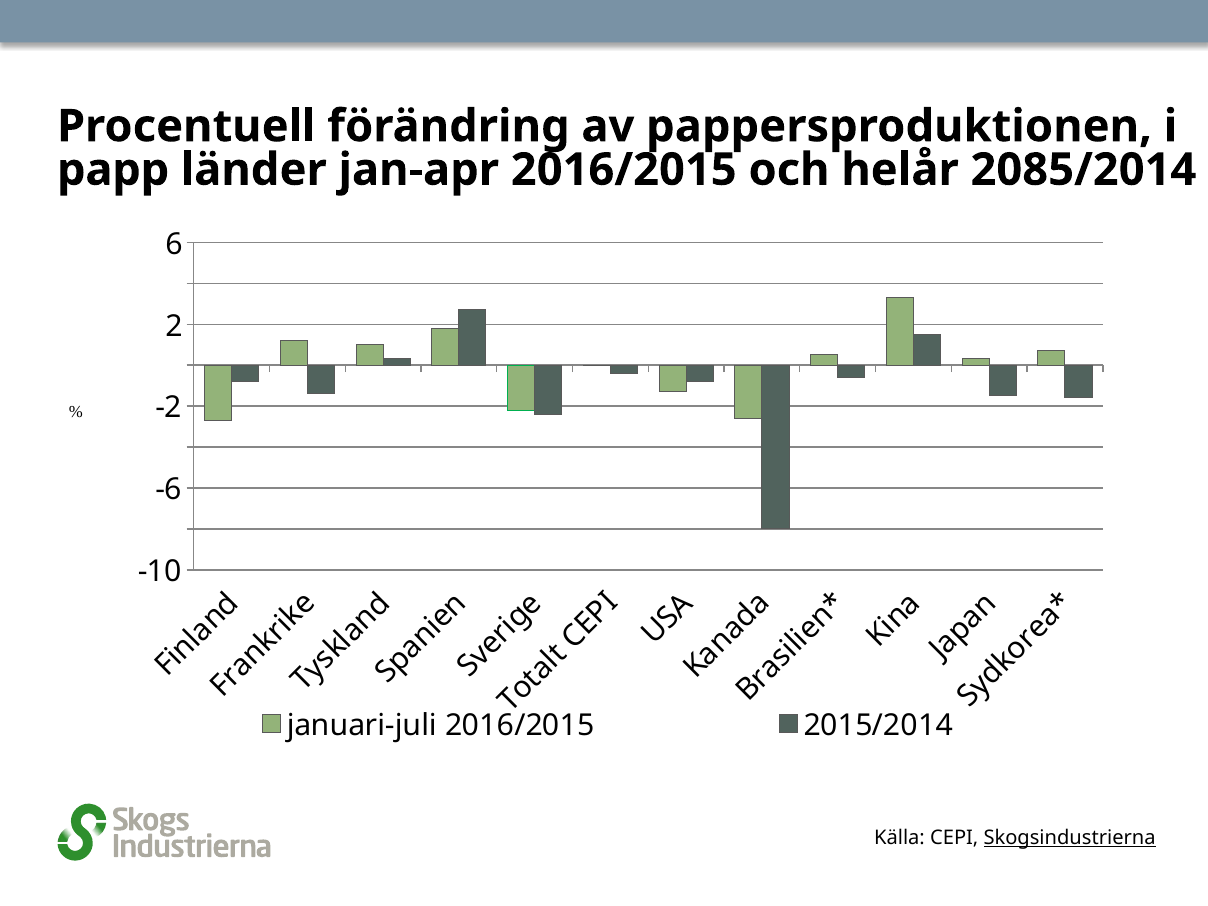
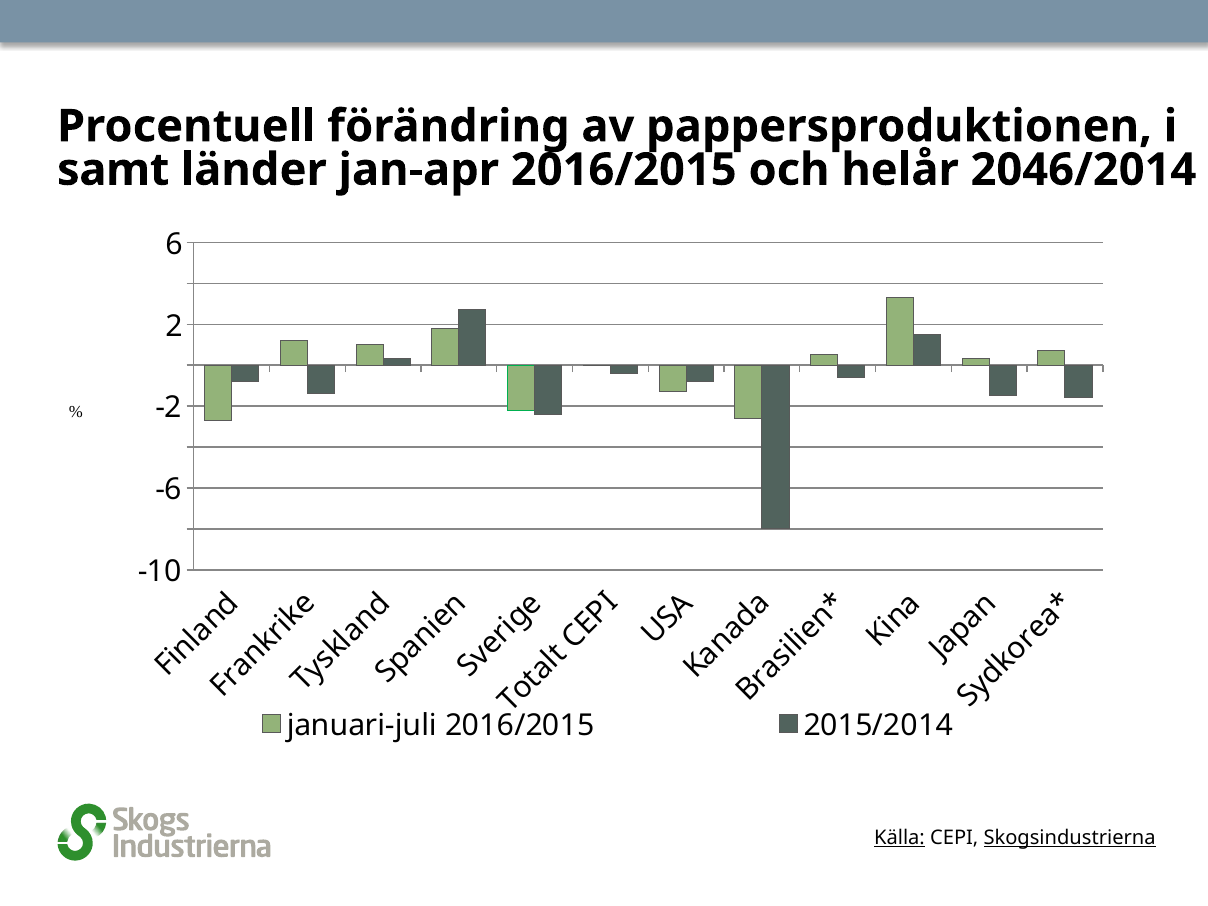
papp: papp -> samt
2085/2014: 2085/2014 -> 2046/2014
Källa underline: none -> present
